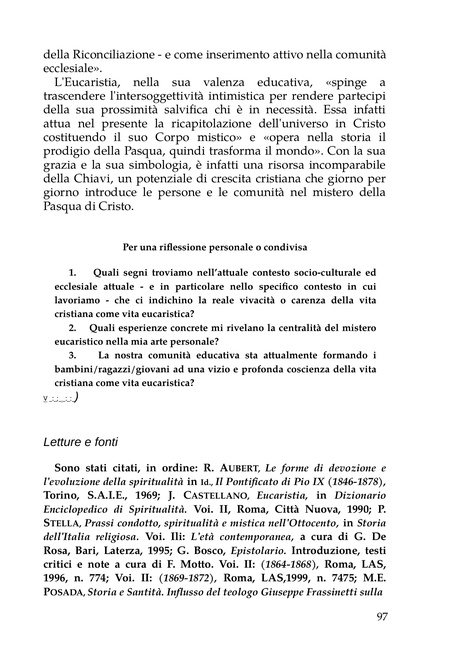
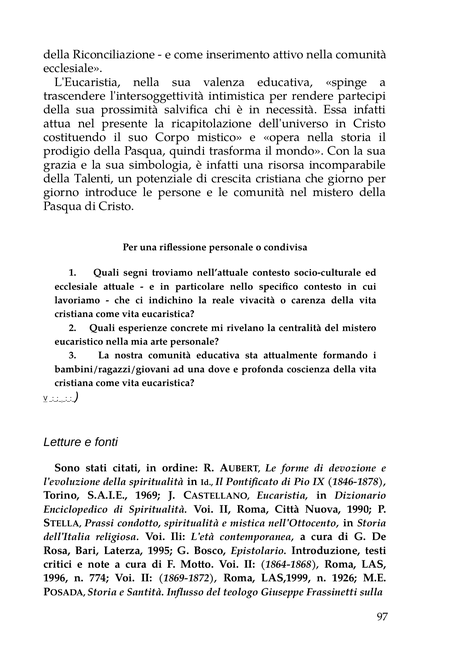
Chiavi: Chiavi -> Talenti
vizio: vizio -> dove
7475: 7475 -> 1926
